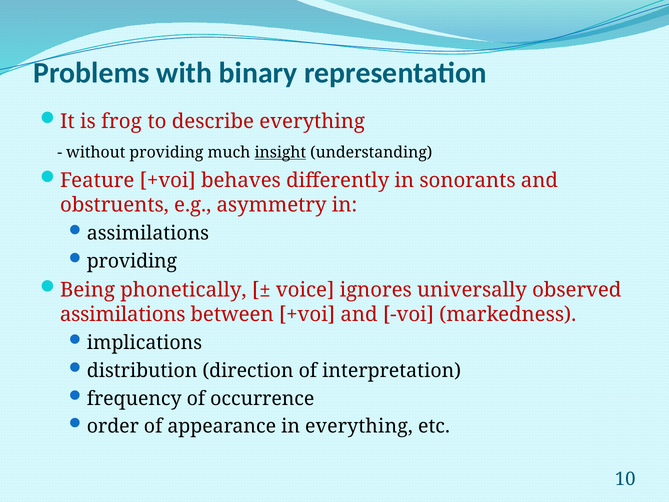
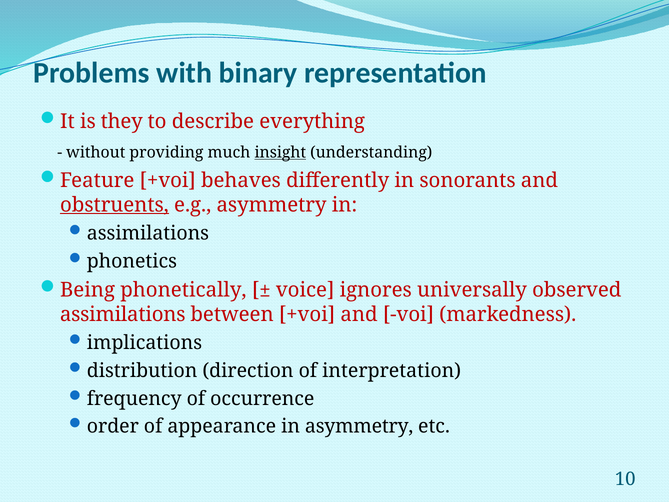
frog: frog -> they
obstruents underline: none -> present
providing at (132, 261): providing -> phonetics
in everything: everything -> asymmetry
